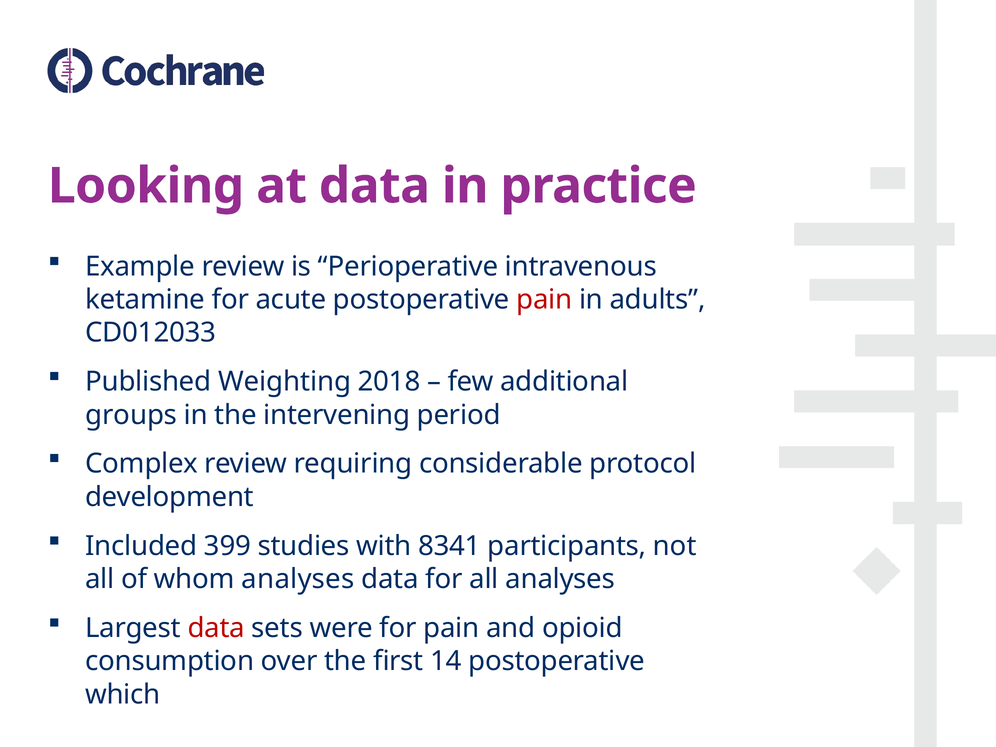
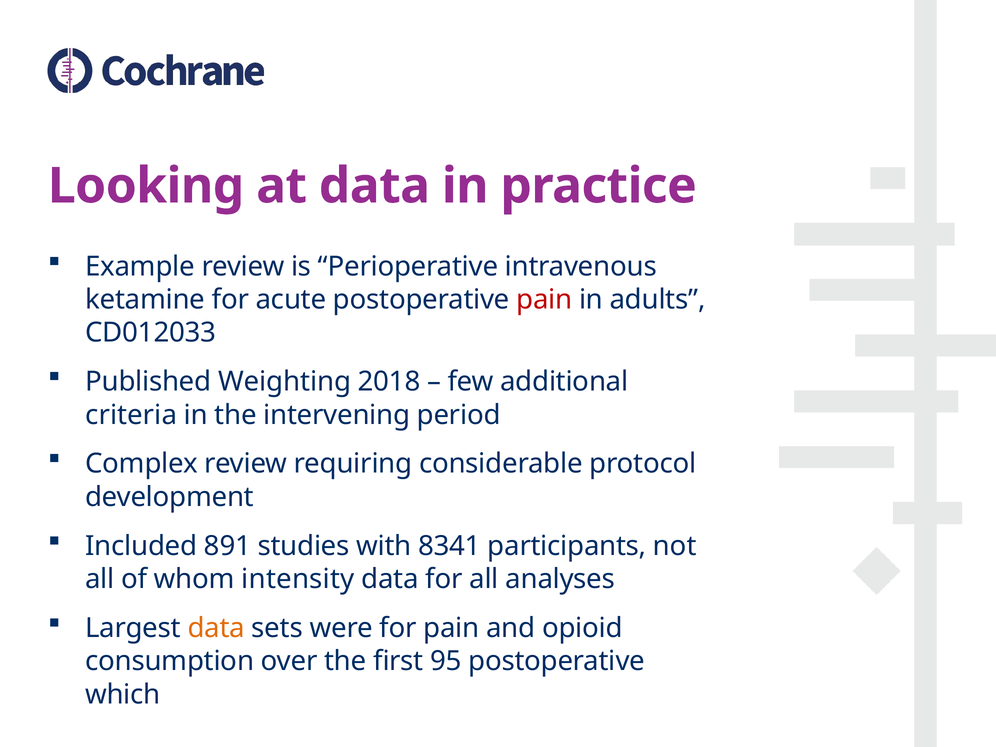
groups: groups -> criteria
399: 399 -> 891
whom analyses: analyses -> intensity
data at (216, 628) colour: red -> orange
14: 14 -> 95
